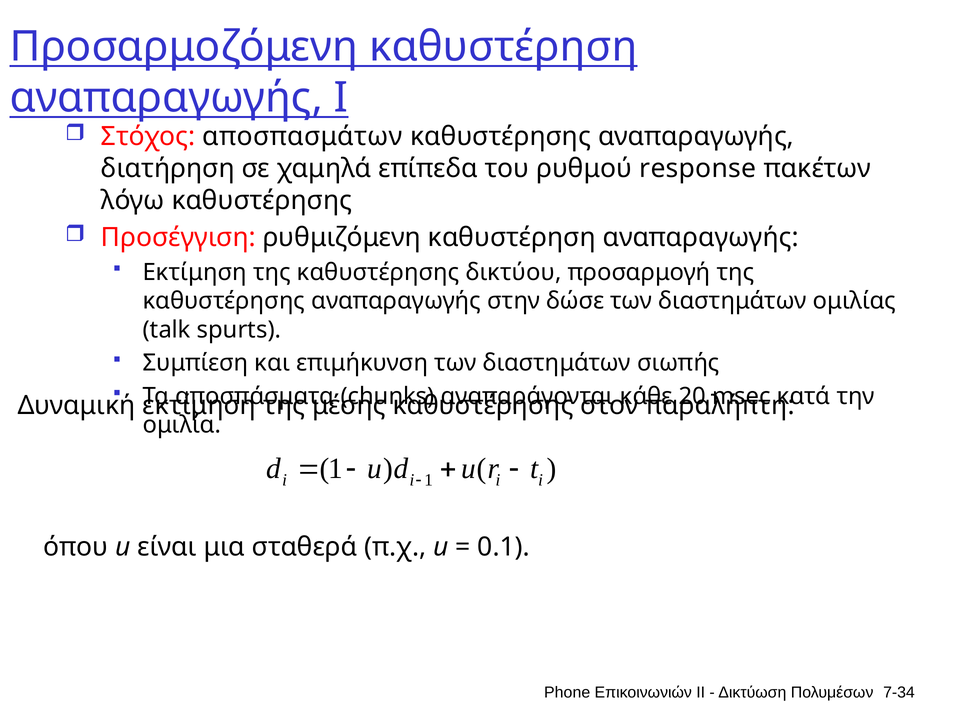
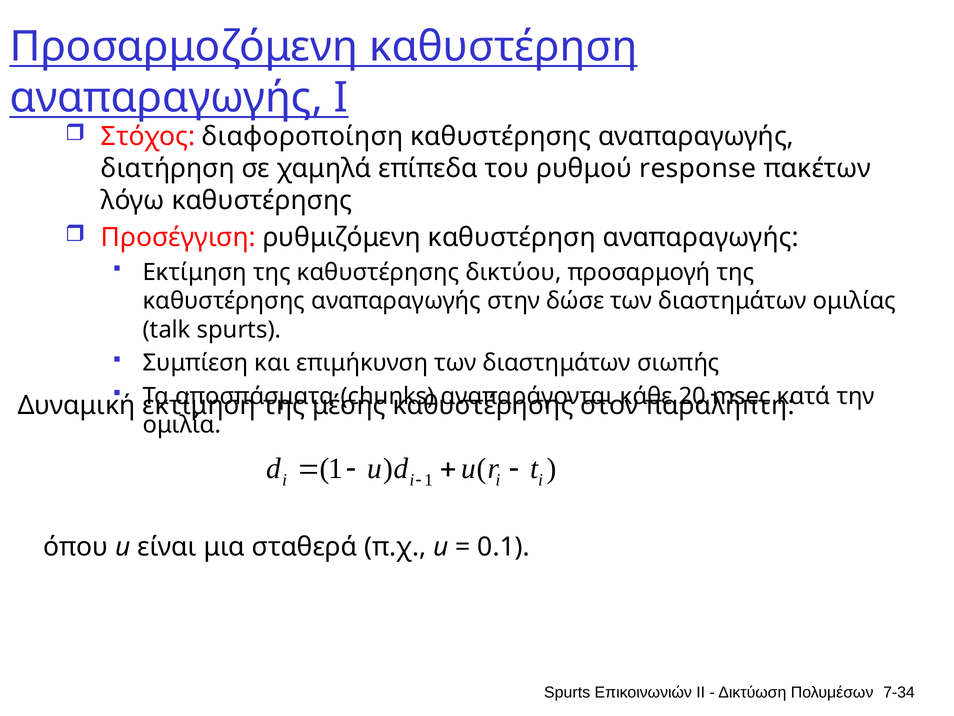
αποσπασμάτων: αποσπασμάτων -> διαφοροποίηση
Phone at (567, 692): Phone -> Spurts
